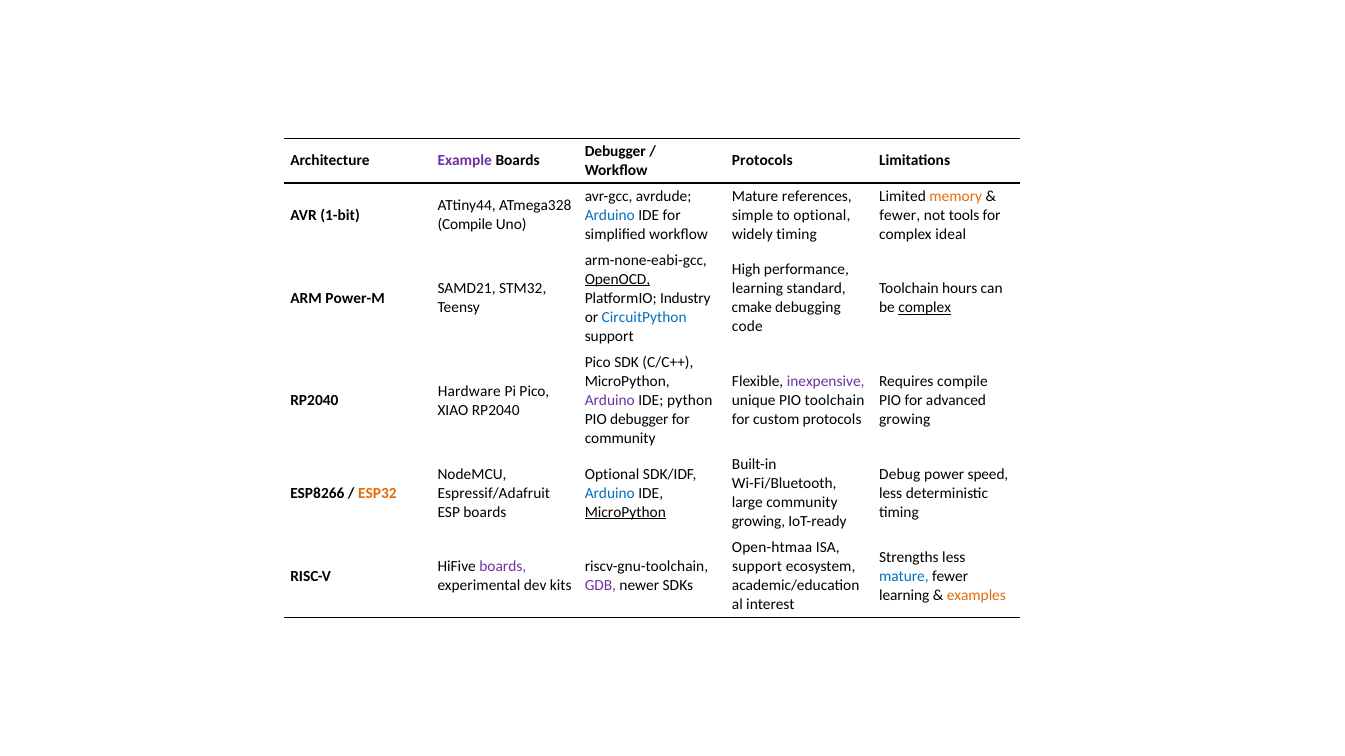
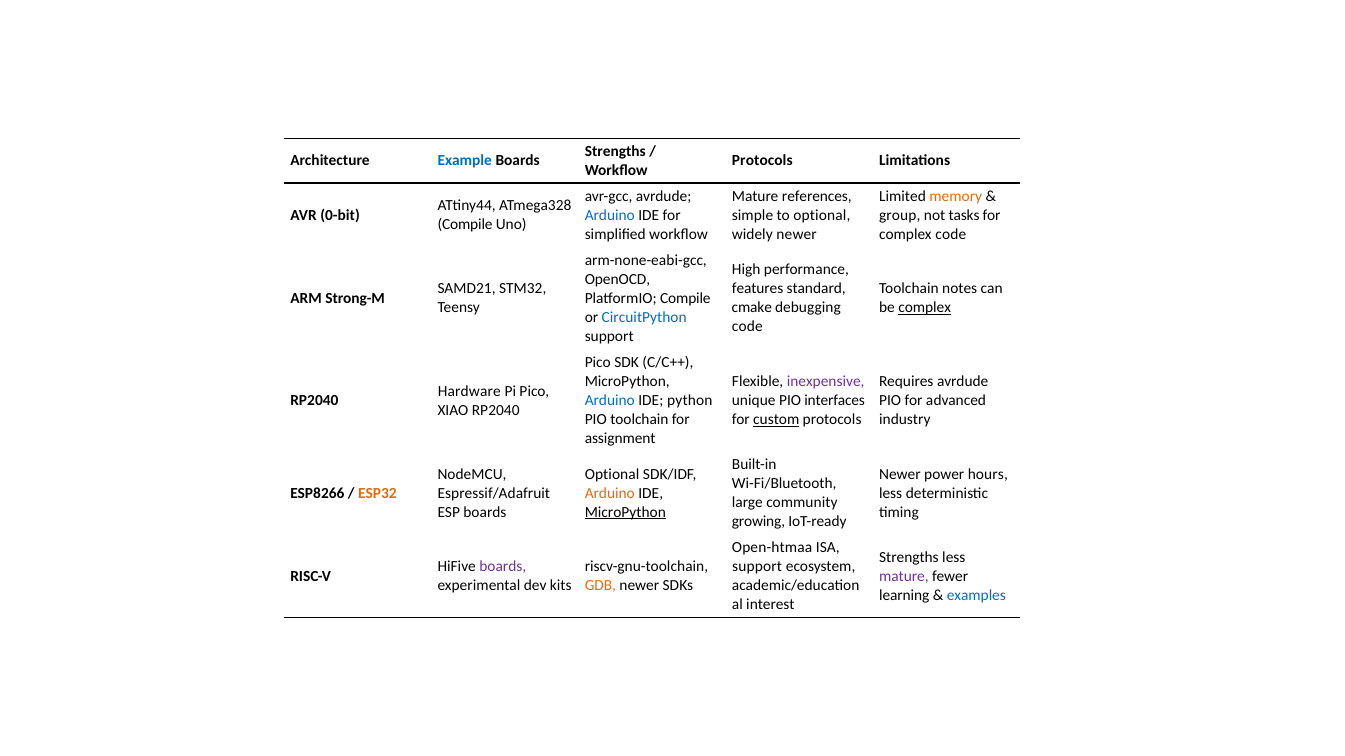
Debugger at (615, 151): Debugger -> Strengths
Example colour: purple -> blue
1-bit: 1-bit -> 0-bit
fewer at (900, 215): fewer -> group
tools: tools -> tasks
widely timing: timing -> newer
complex ideal: ideal -> code
OpenOCD underline: present -> none
learning at (758, 289): learning -> features
hours: hours -> notes
Power-M: Power-M -> Strong-M
PlatformIO Industry: Industry -> Compile
Requires compile: compile -> avrdude
Arduino at (610, 401) colour: purple -> blue
PIO toolchain: toolchain -> interfaces
PIO debugger: debugger -> toolchain
custom underline: none -> present
growing at (905, 420): growing -> industry
community at (620, 439): community -> assignment
Debug at (900, 475): Debug -> Newer
speed: speed -> hours
Arduino at (610, 494) colour: blue -> orange
mature at (904, 577) colour: blue -> purple
GDB colour: purple -> orange
examples colour: orange -> blue
